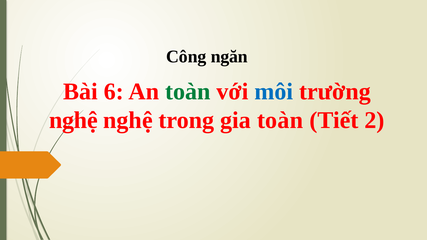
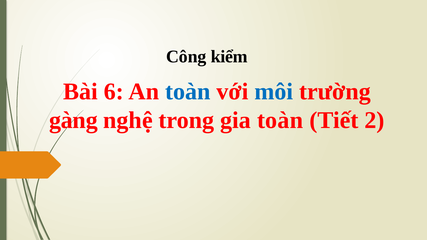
ngăn: ngăn -> kiểm
toàn at (188, 92) colour: green -> blue
nghệ at (73, 120): nghệ -> gàng
